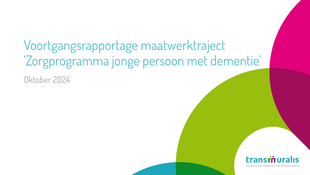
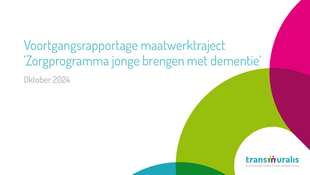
persoon: persoon -> brengen
